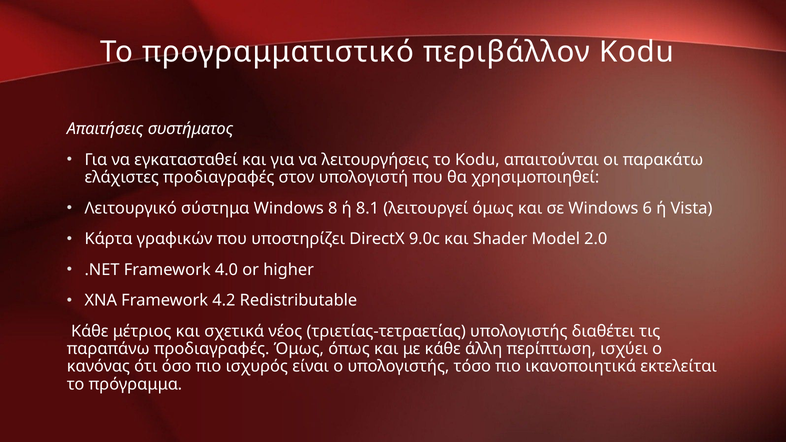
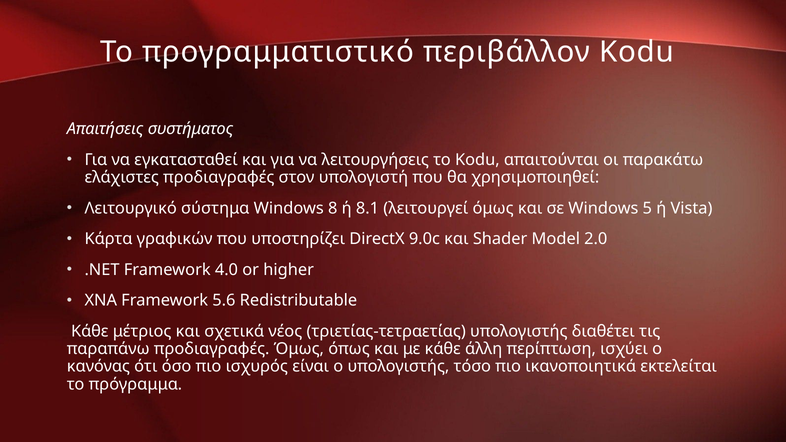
6: 6 -> 5
4.2: 4.2 -> 5.6
